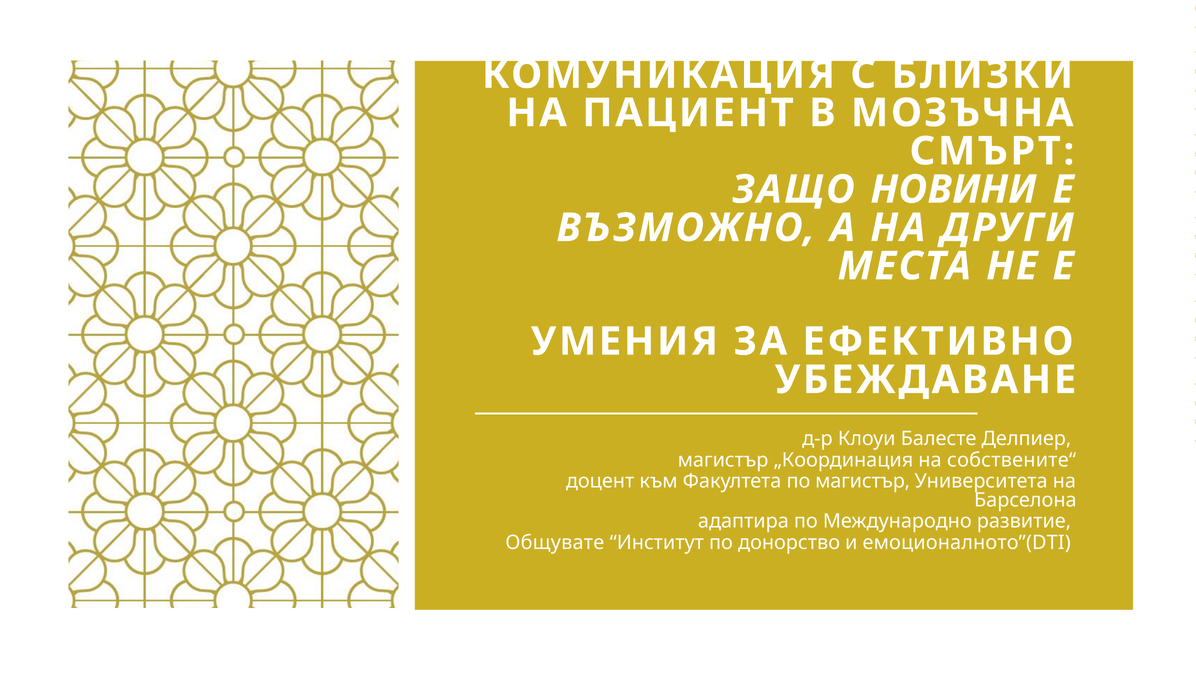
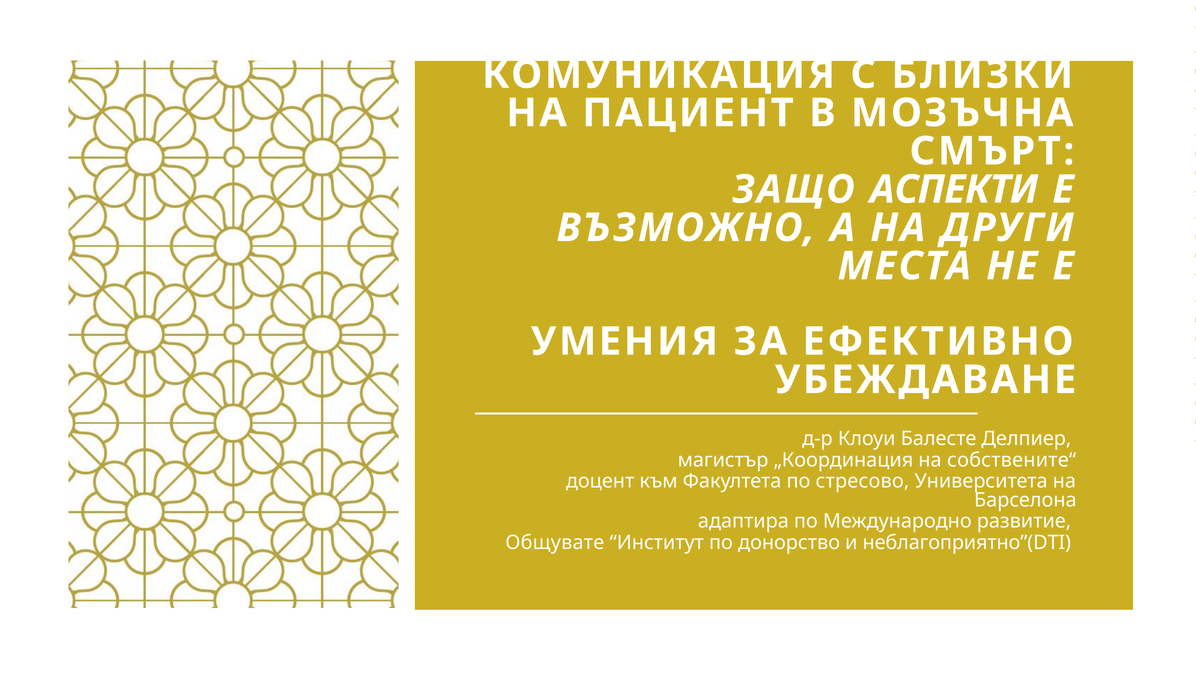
НОВИНИ: НОВИНИ -> АСПЕКТИ
по магистър: магистър -> стресово
емоционалното”(DTI: емоционалното”(DTI -> неблагоприятно”(DTI
